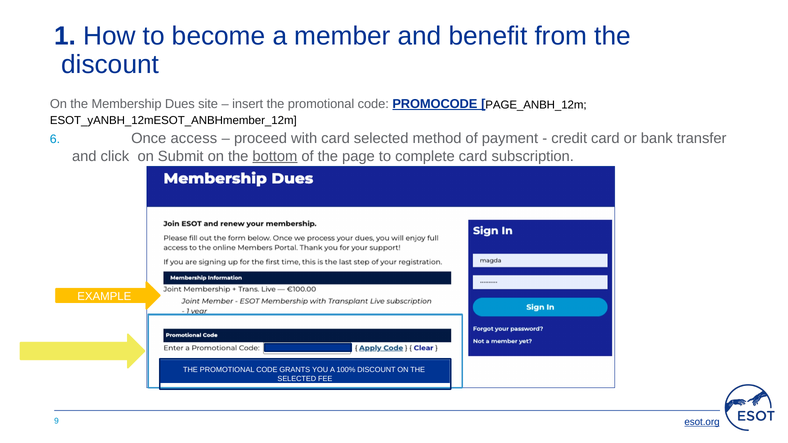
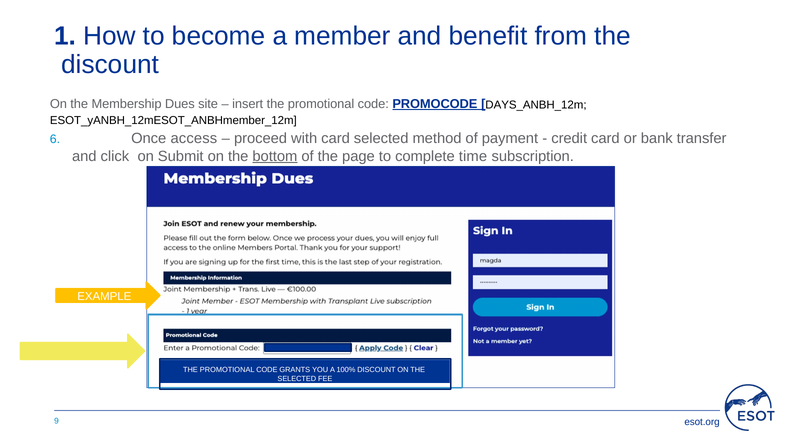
PAGE_ANBH_12m: PAGE_ANBH_12m -> DAYS_ANBH_12m
complete card: card -> time
esot.org underline: present -> none
